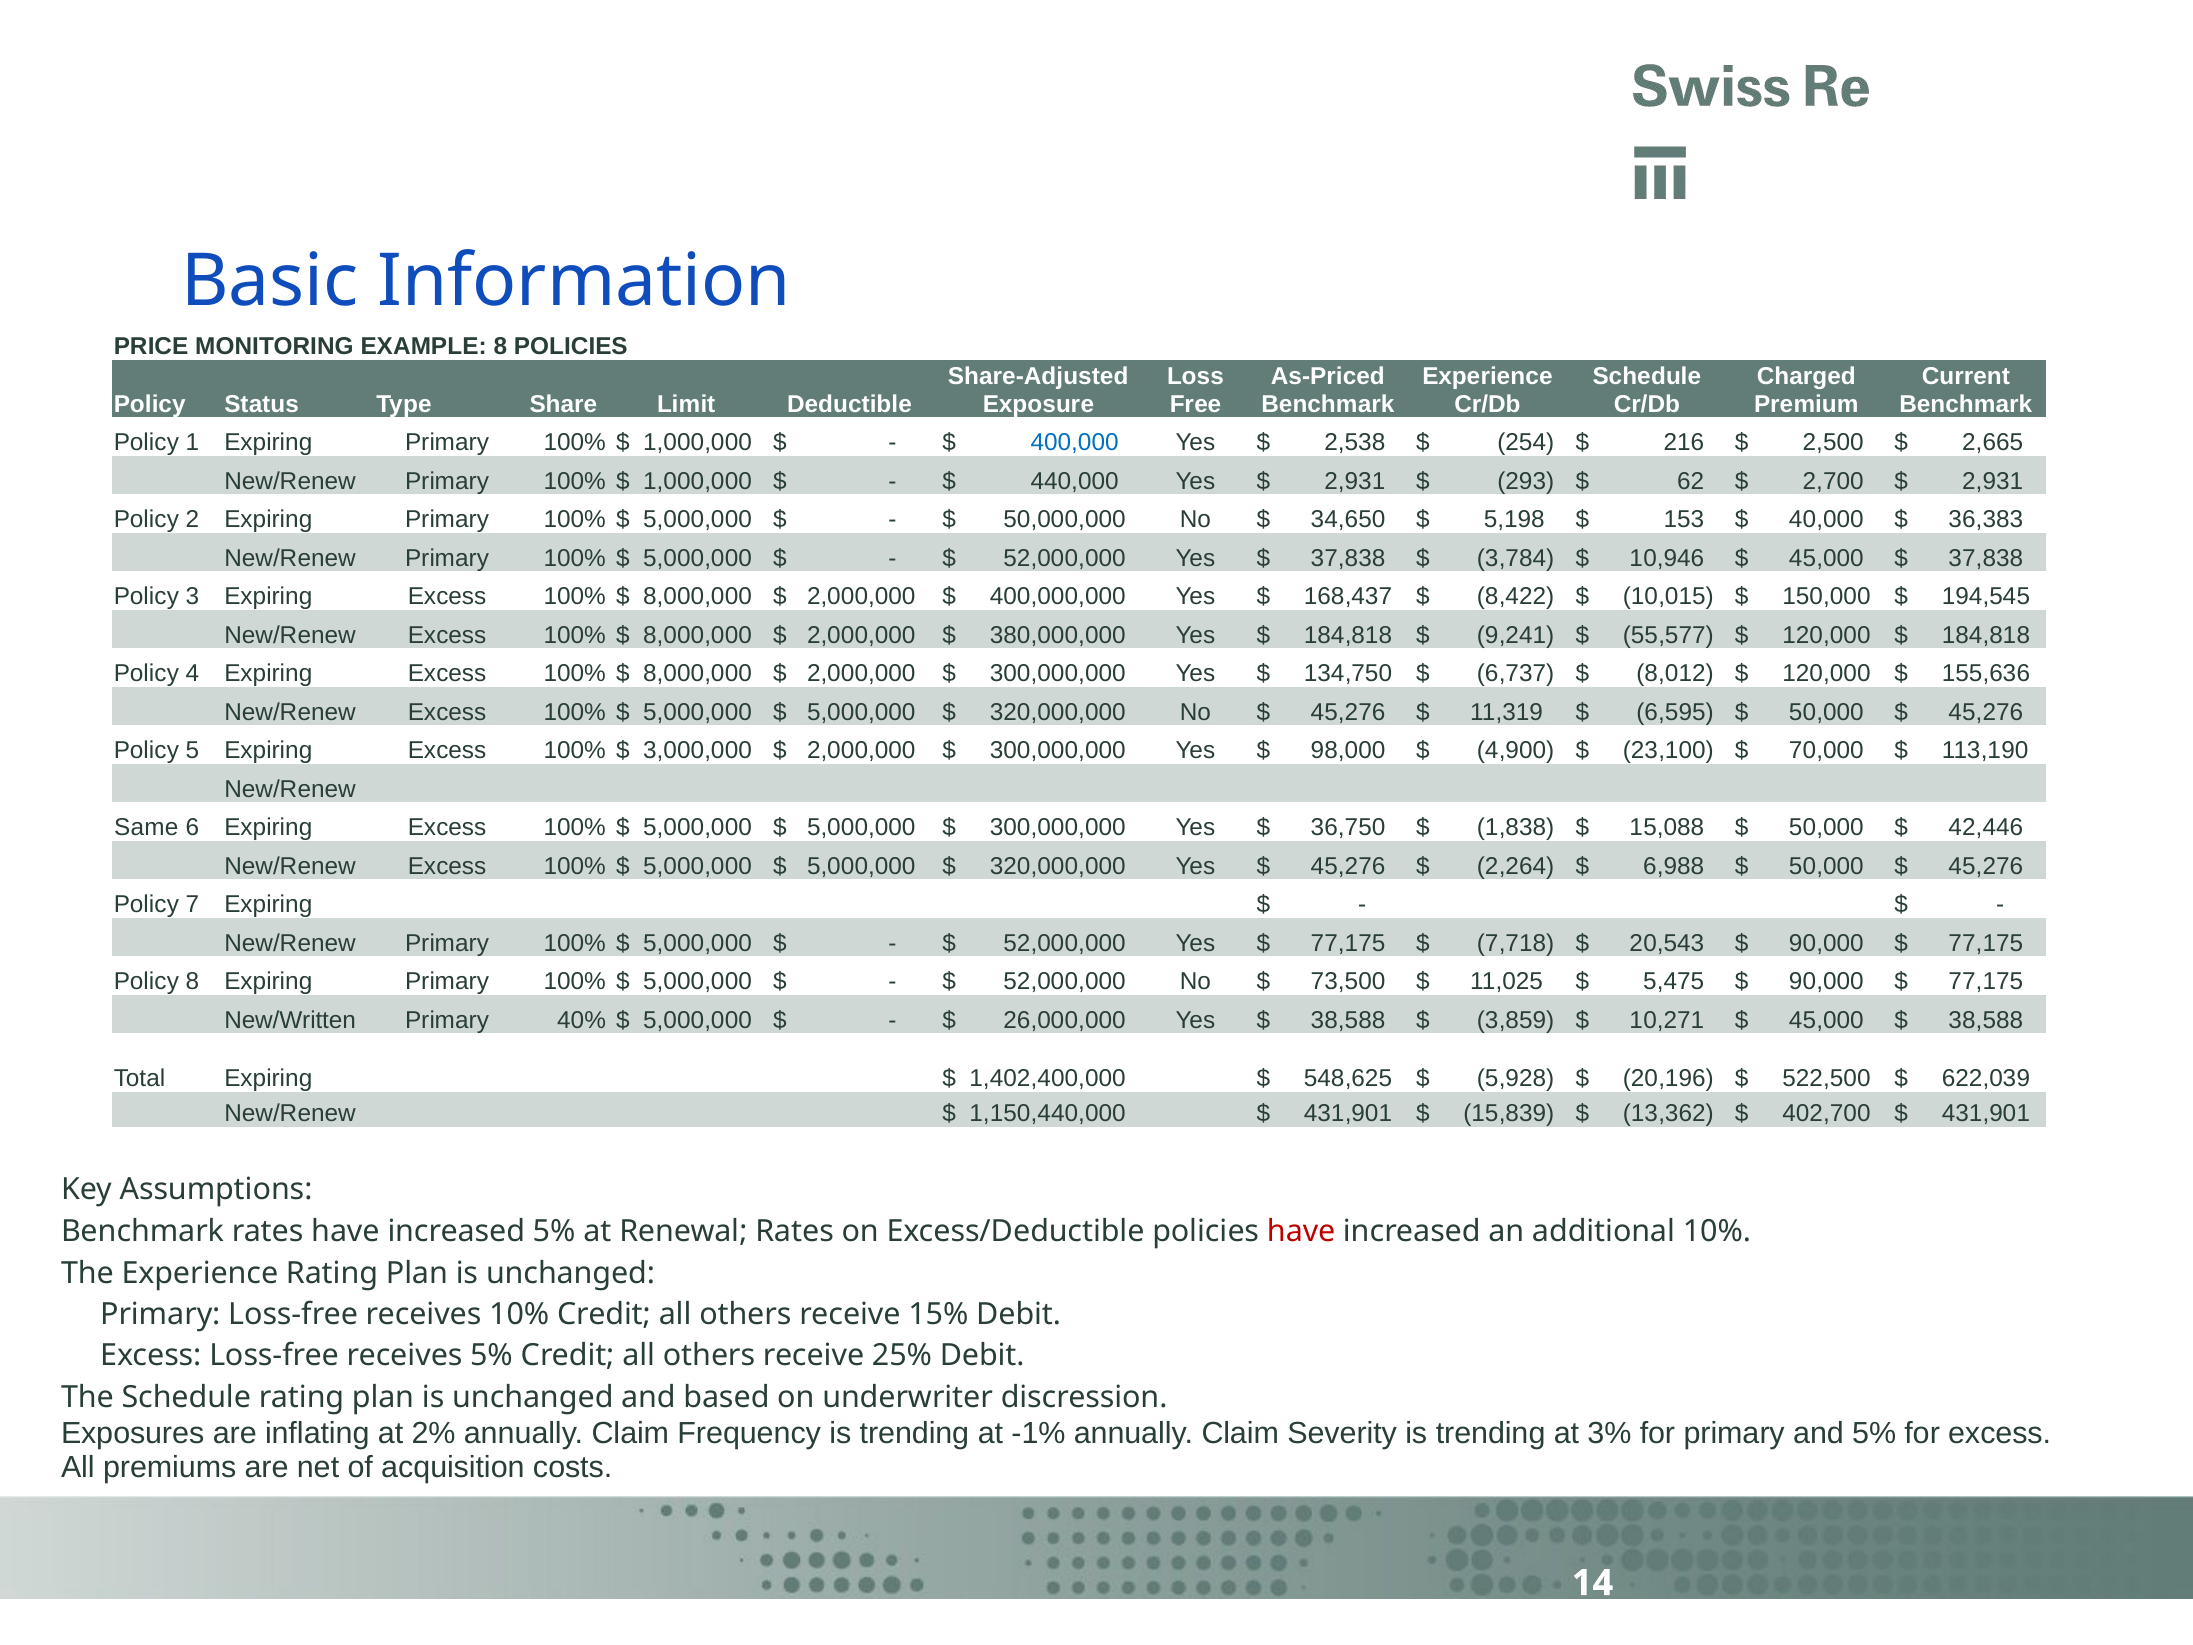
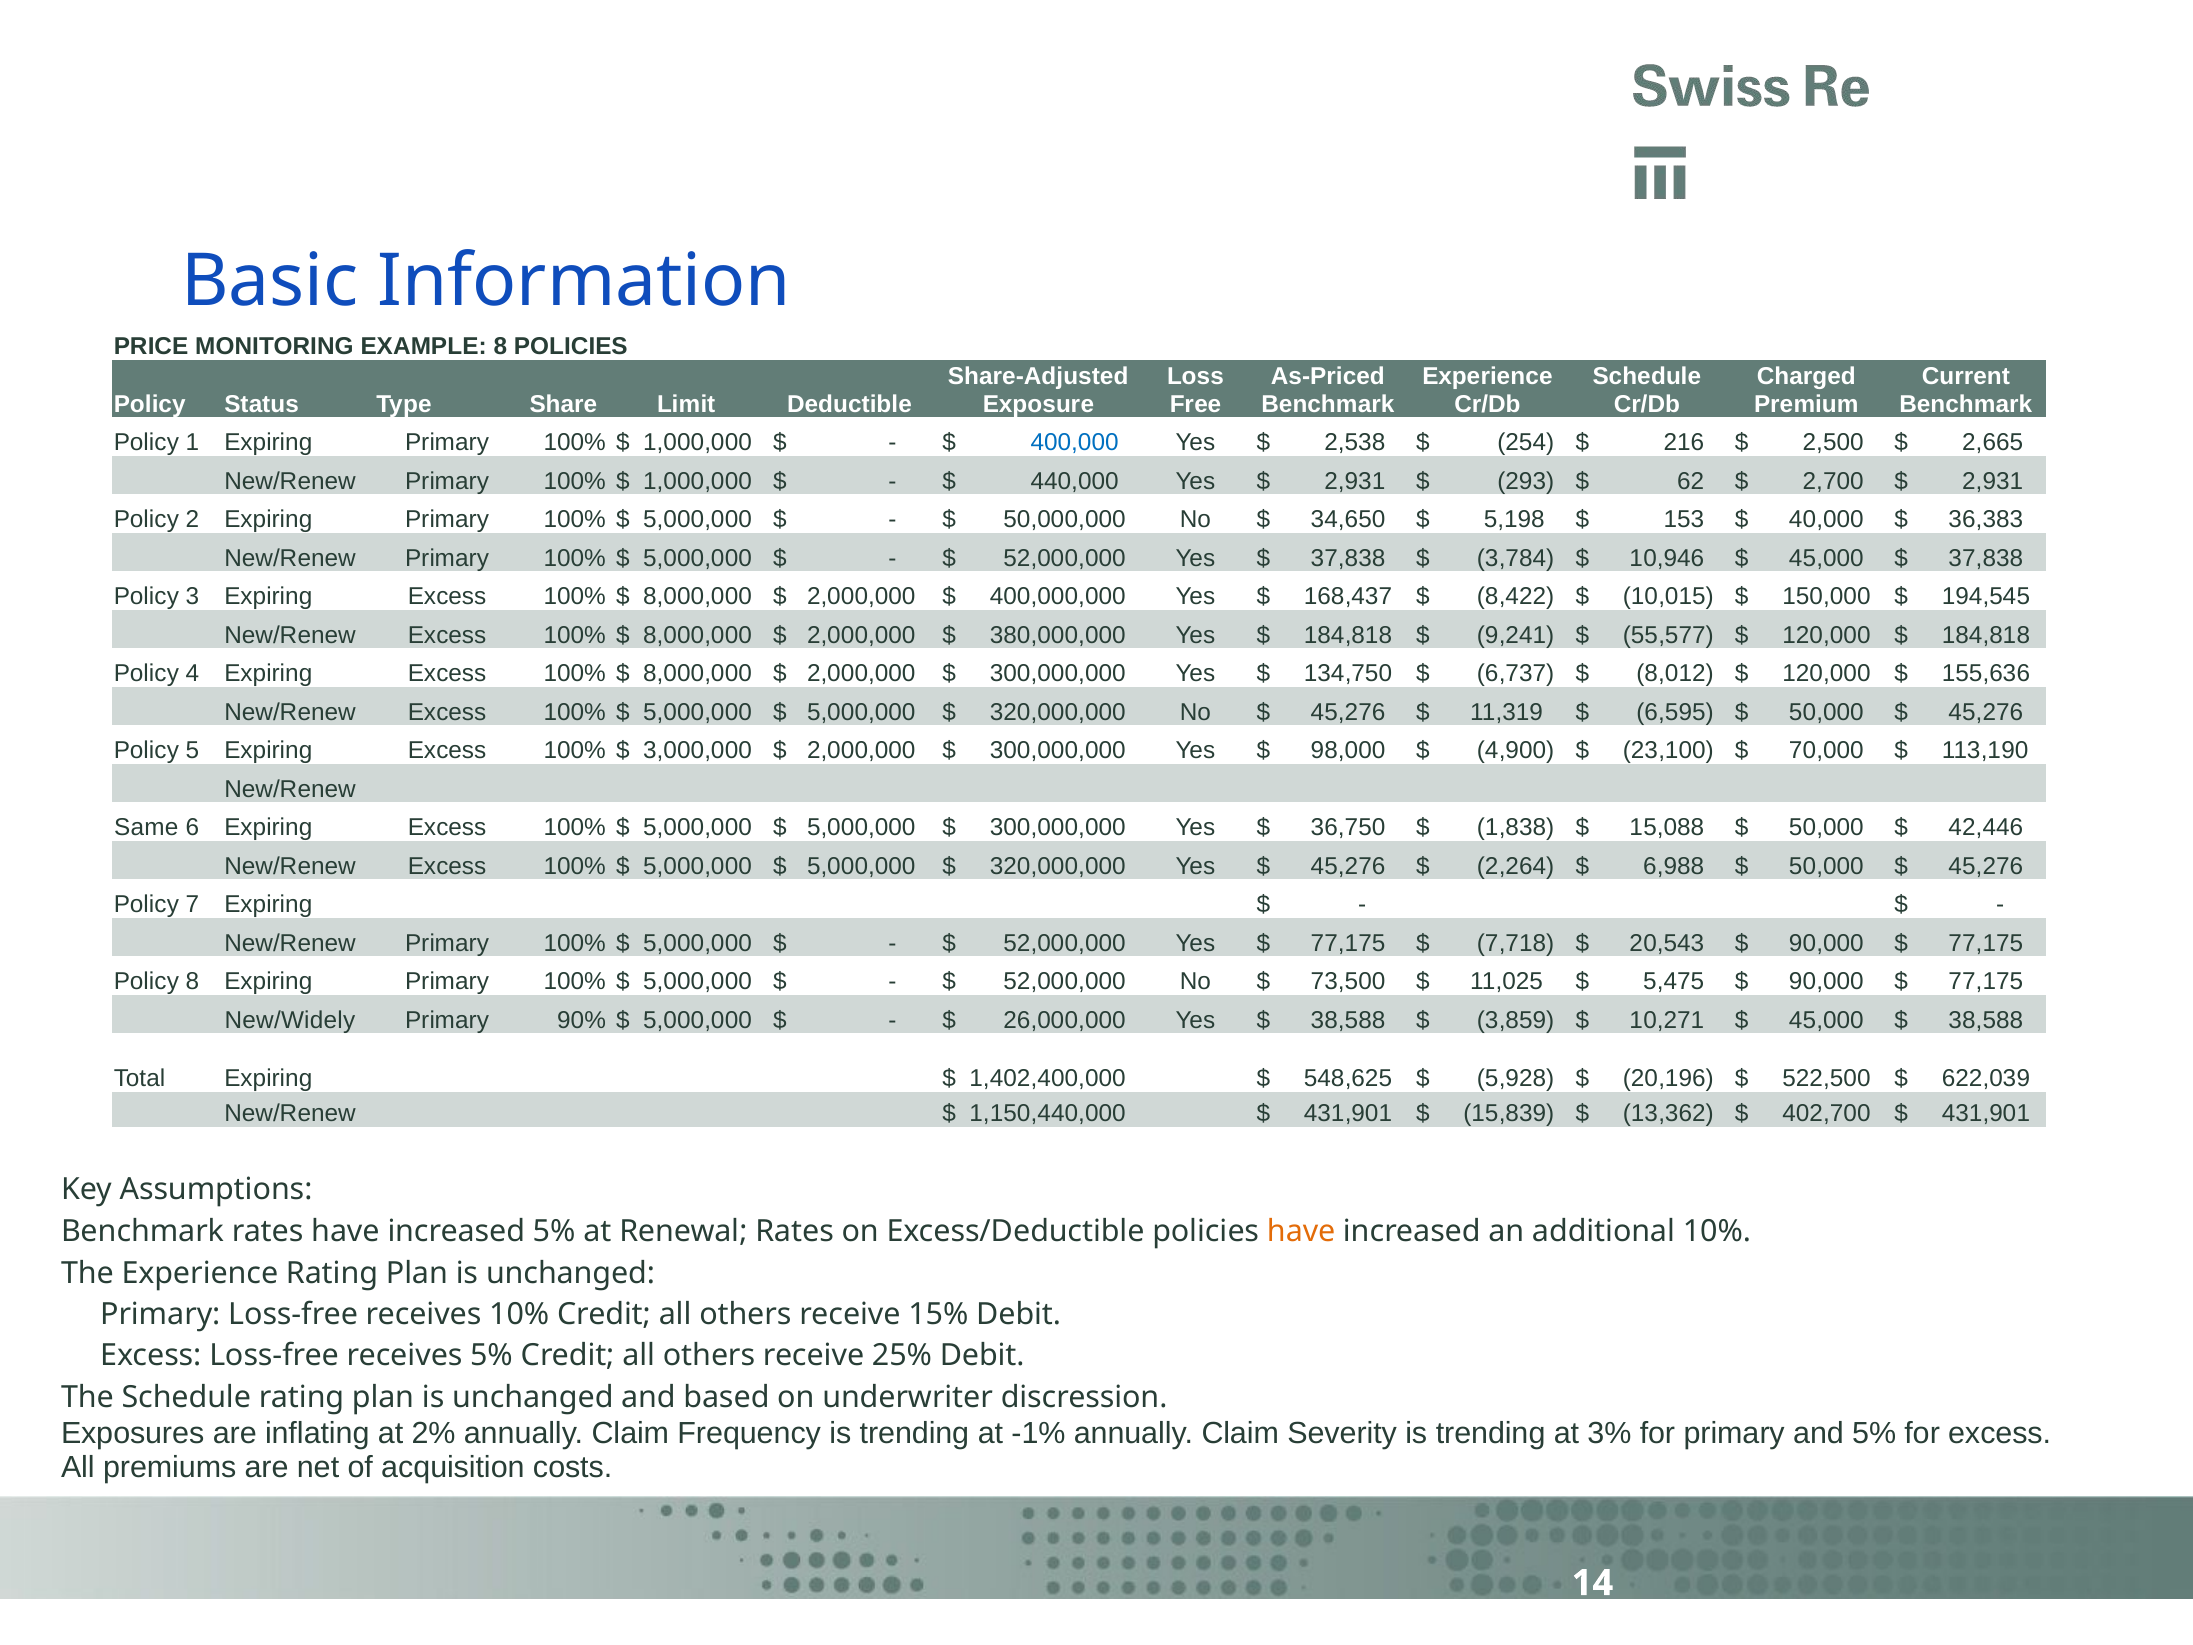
New/Written: New/Written -> New/Widely
40%: 40% -> 90%
have at (1301, 1231) colour: red -> orange
